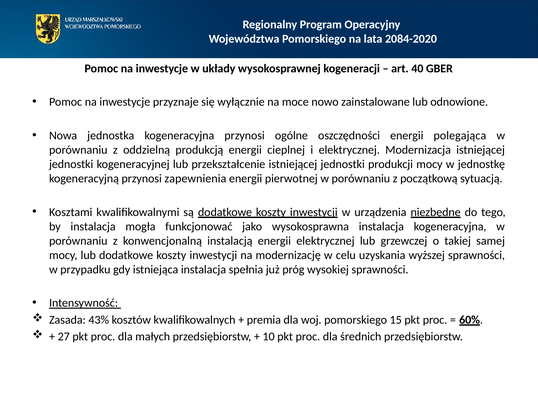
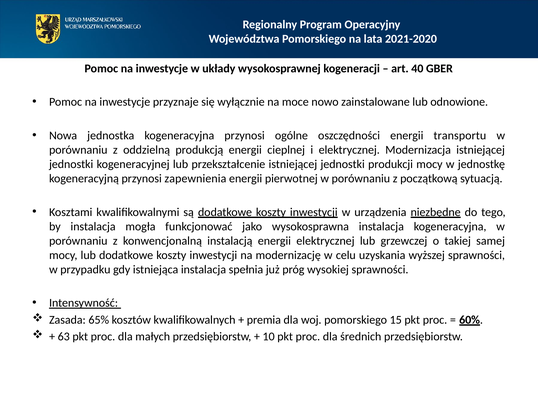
2084-2020: 2084-2020 -> 2021-2020
polegająca: polegająca -> transportu
43%: 43% -> 65%
27: 27 -> 63
